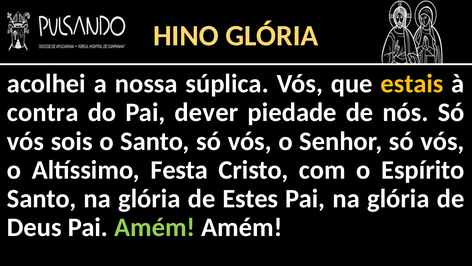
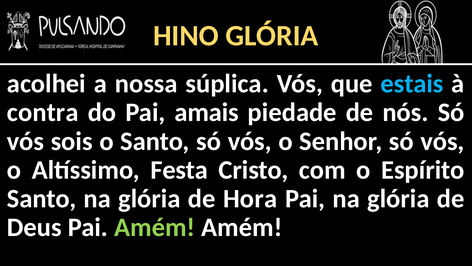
estais colour: yellow -> light blue
dever: dever -> amais
Estes: Estes -> Hora
